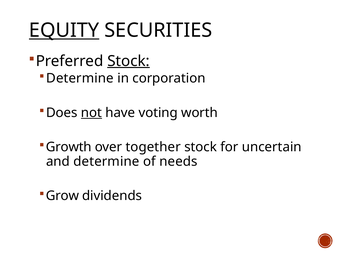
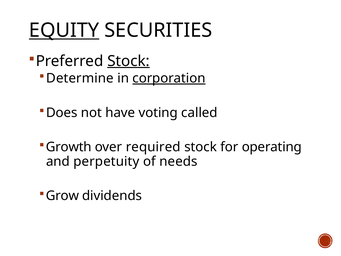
corporation underline: none -> present
not underline: present -> none
worth: worth -> called
together: together -> required
uncertain: uncertain -> operating
and determine: determine -> perpetuity
